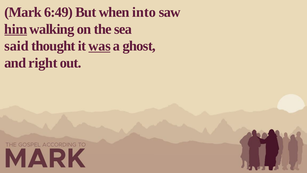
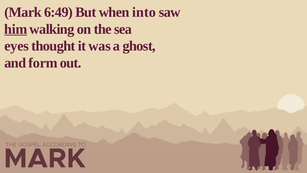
said: said -> eyes
was underline: present -> none
right: right -> form
